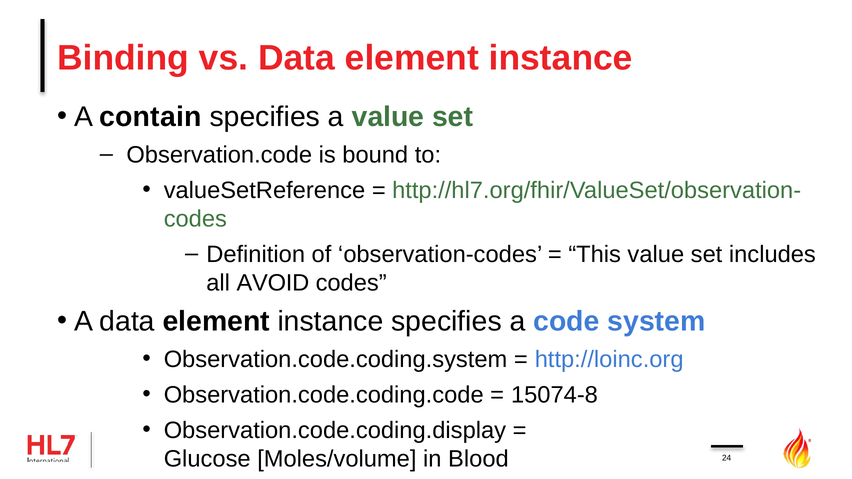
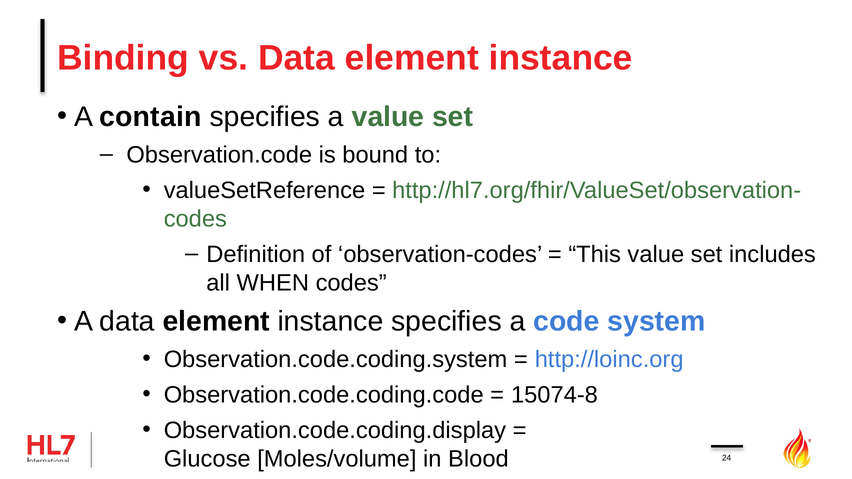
AVOID: AVOID -> WHEN
